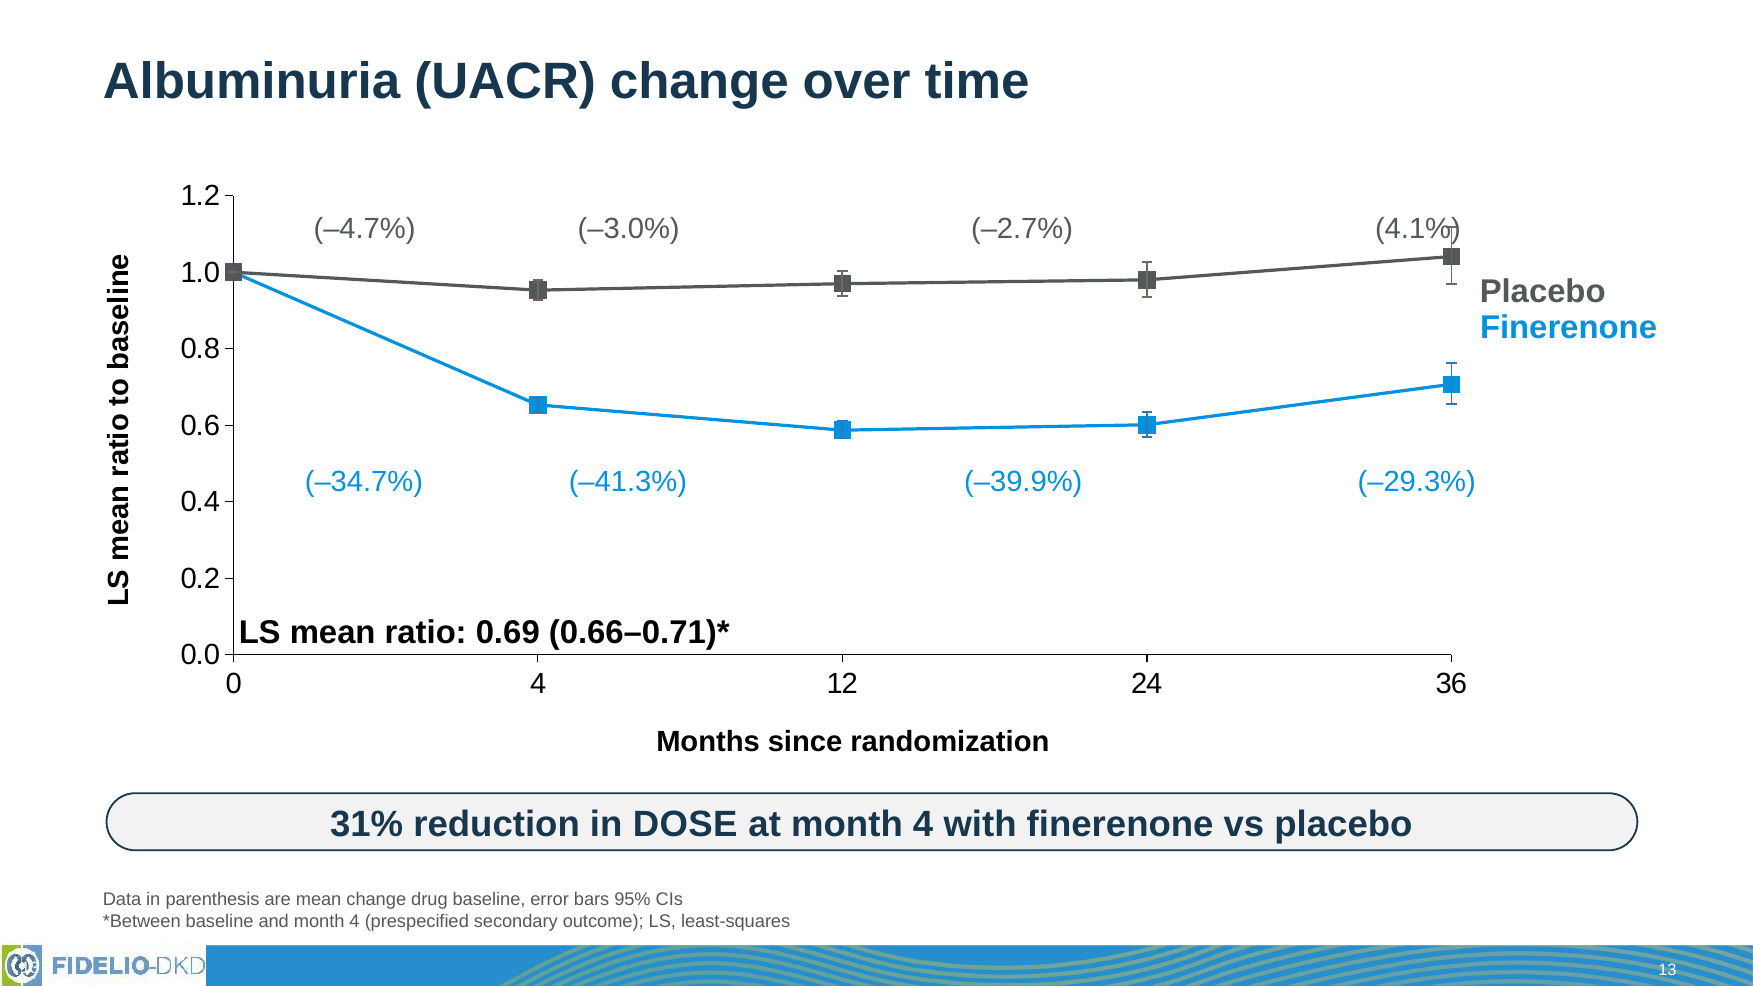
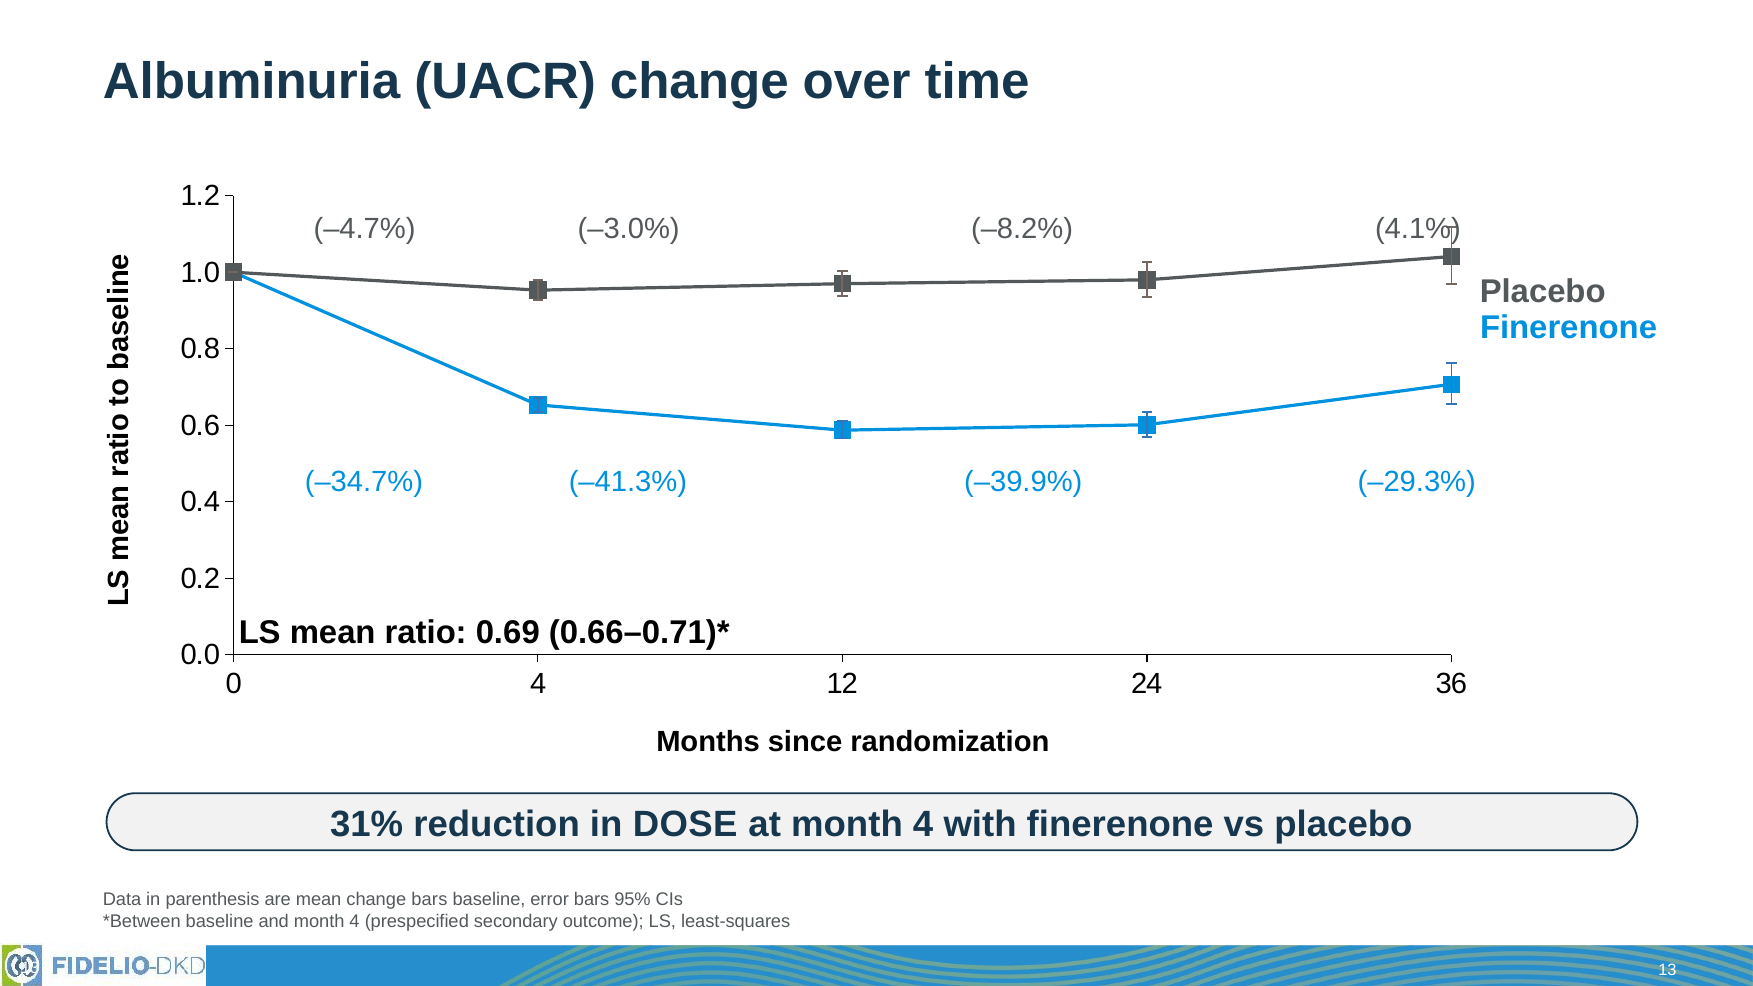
–2.7%: –2.7% -> –8.2%
change drug: drug -> bars
